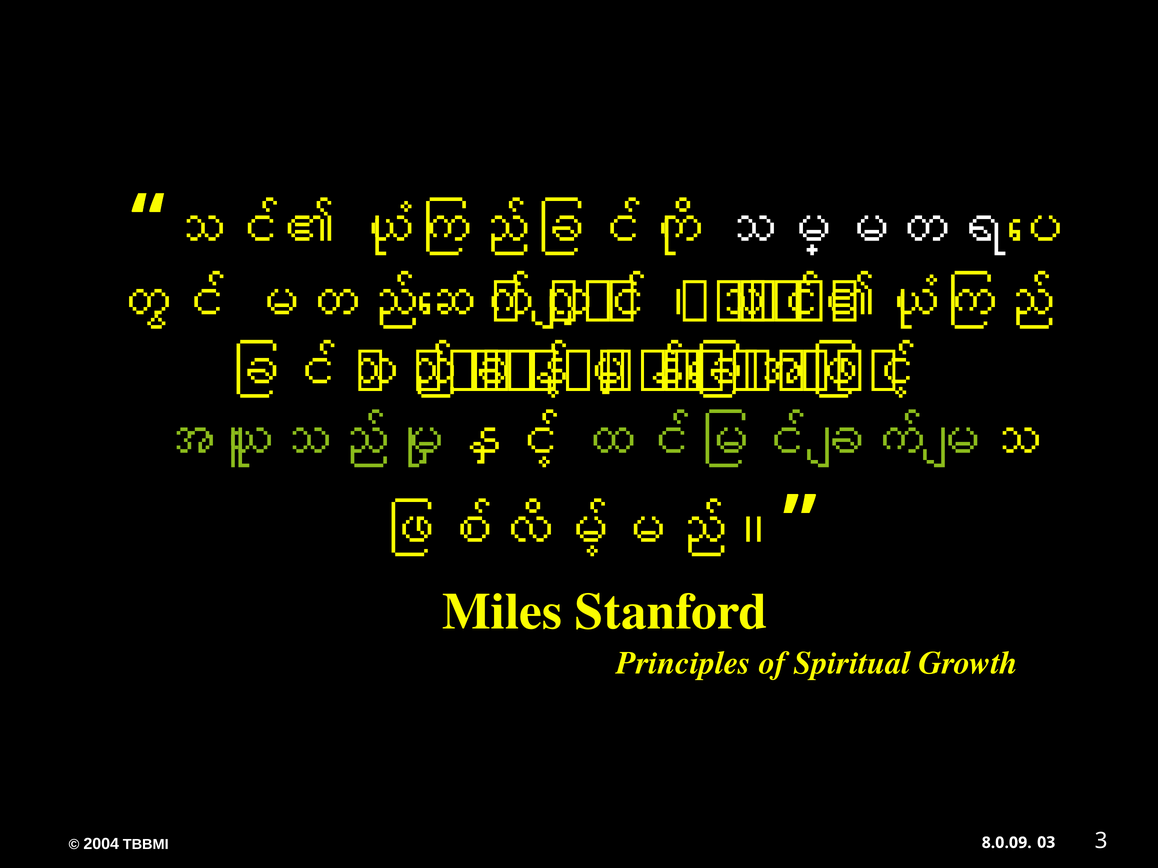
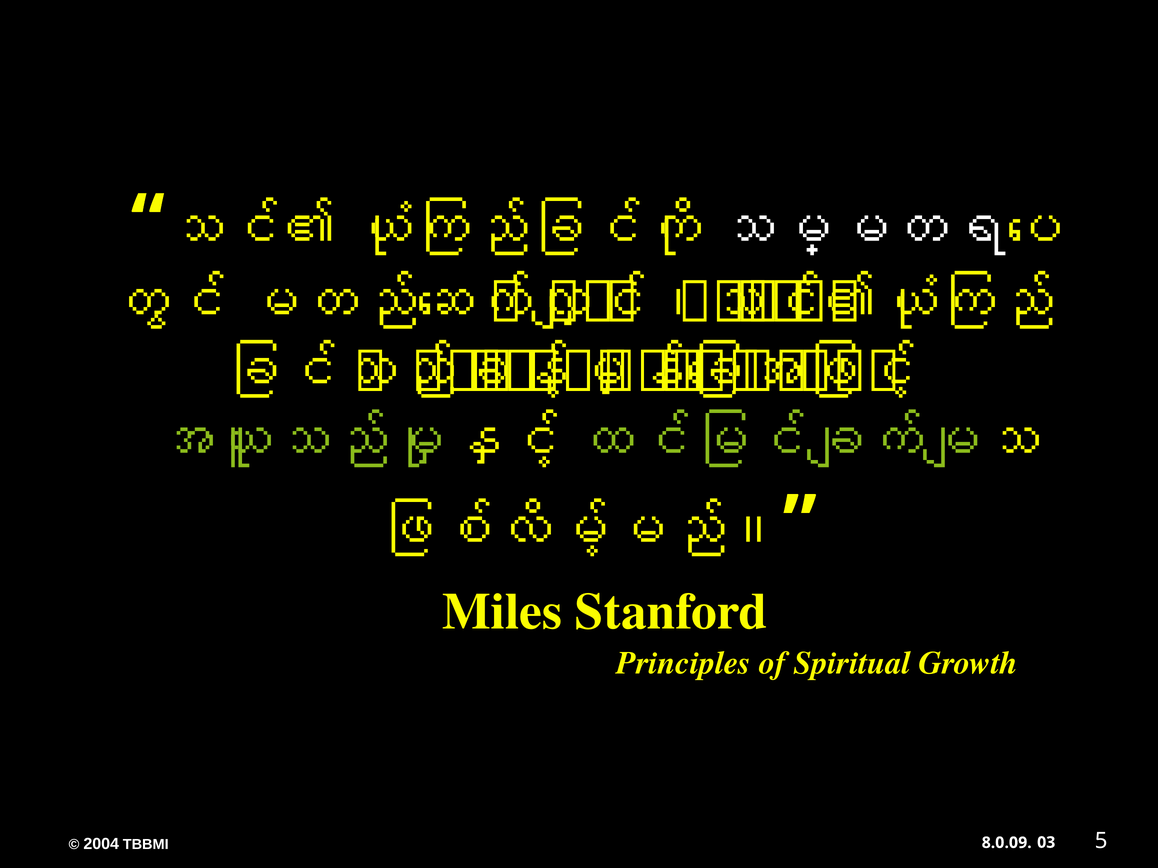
3: 3 -> 5
